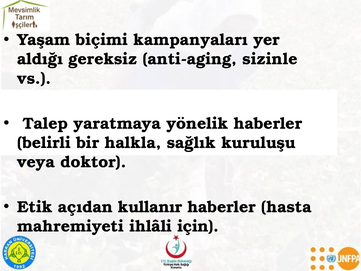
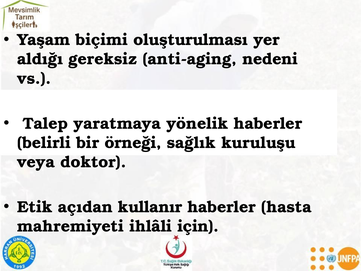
kampanyaları: kampanyaları -> oluşturulması
sizinle: sizinle -> nedeni
halkla: halkla -> örneği
